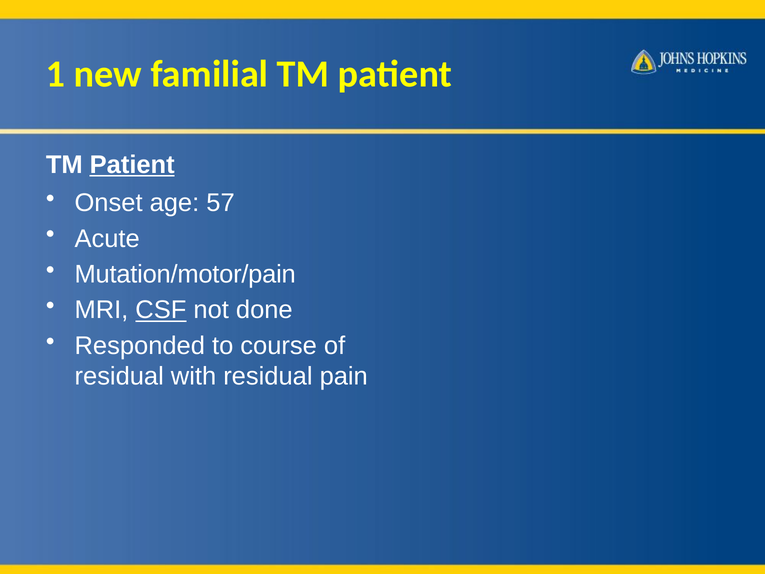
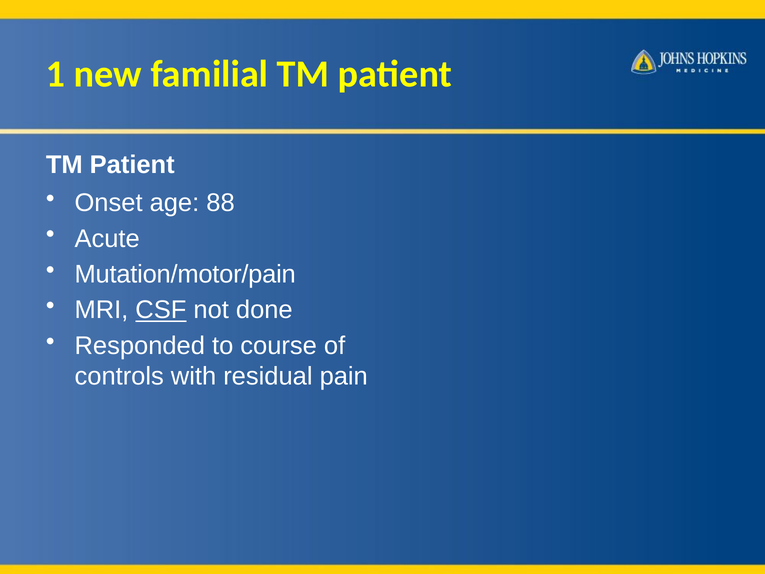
Patient at (132, 165) underline: present -> none
57: 57 -> 88
residual at (119, 376): residual -> controls
